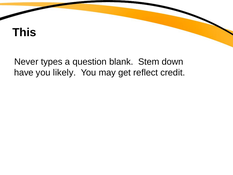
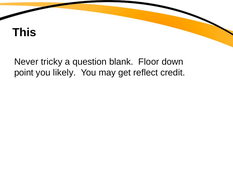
types: types -> tricky
Stem: Stem -> Floor
have: have -> point
